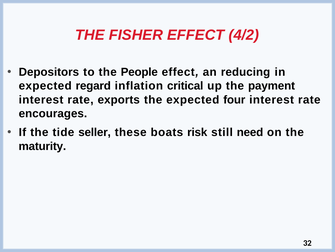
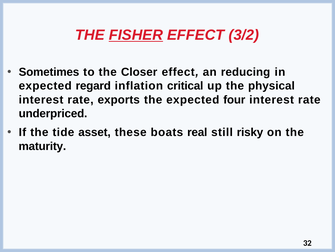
FISHER underline: none -> present
4/2: 4/2 -> 3/2
Depositors: Depositors -> Sometimes
People: People -> Closer
payment: payment -> physical
encourages: encourages -> underpriced
seller: seller -> asset
risk: risk -> real
need: need -> risky
